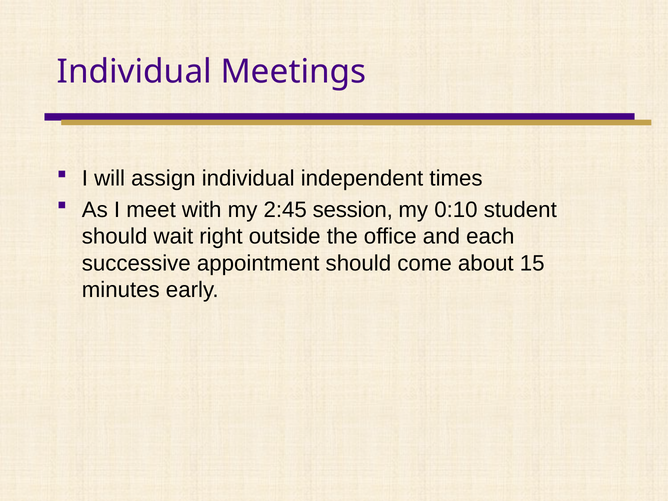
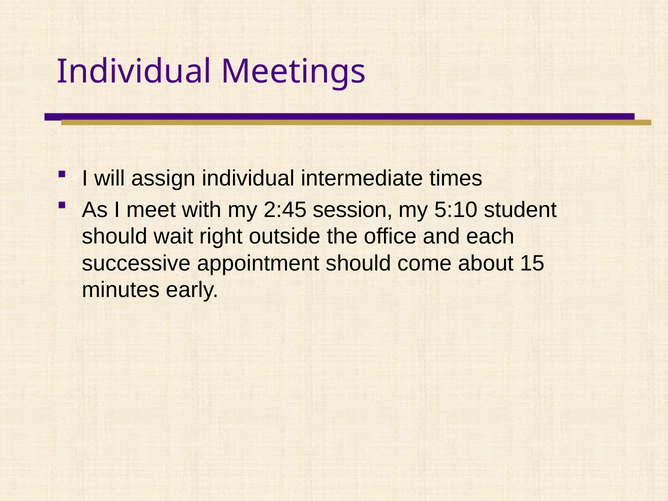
independent: independent -> intermediate
0:10: 0:10 -> 5:10
